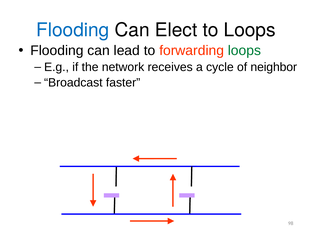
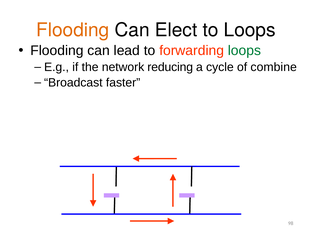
Flooding at (73, 30) colour: blue -> orange
receives: receives -> reducing
neighbor: neighbor -> combine
